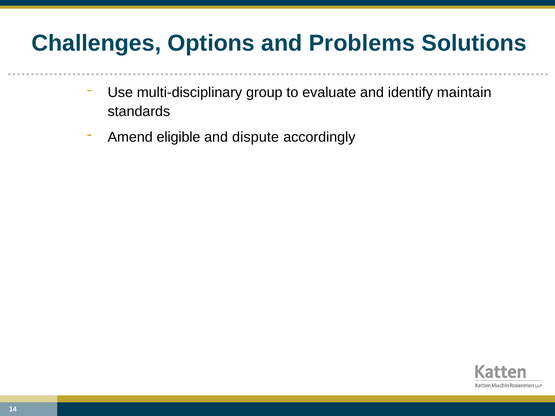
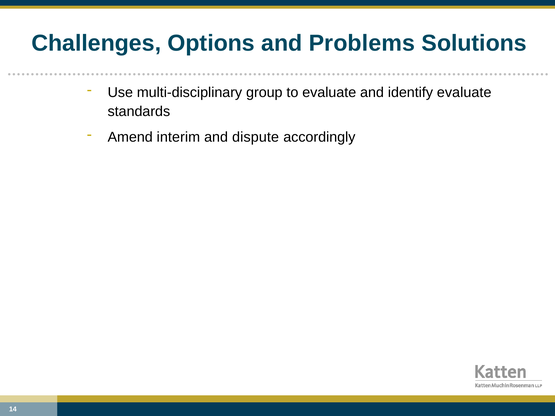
identify maintain: maintain -> evaluate
eligible: eligible -> interim
